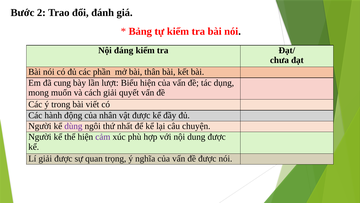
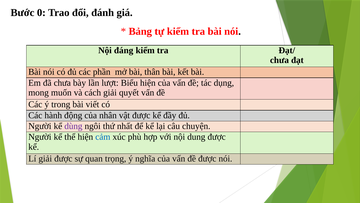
2: 2 -> 0
đã cung: cung -> chưa
cảm colour: purple -> blue
